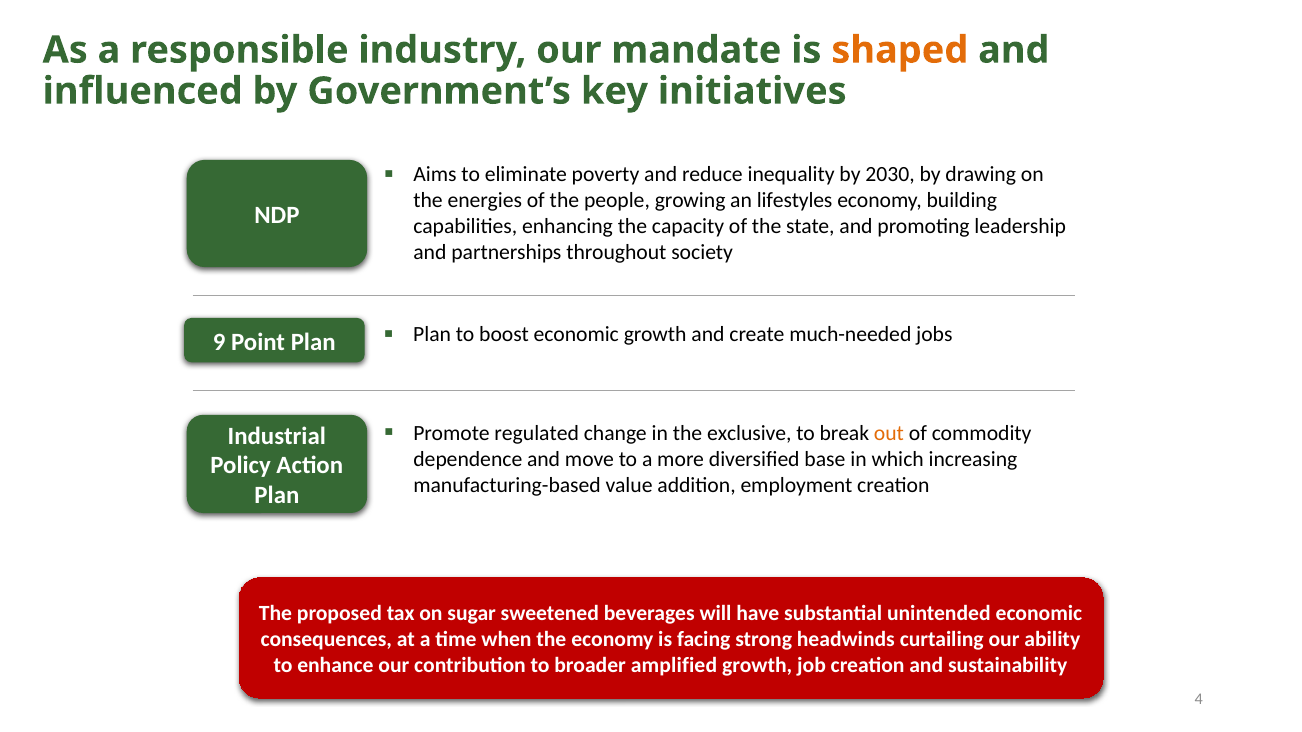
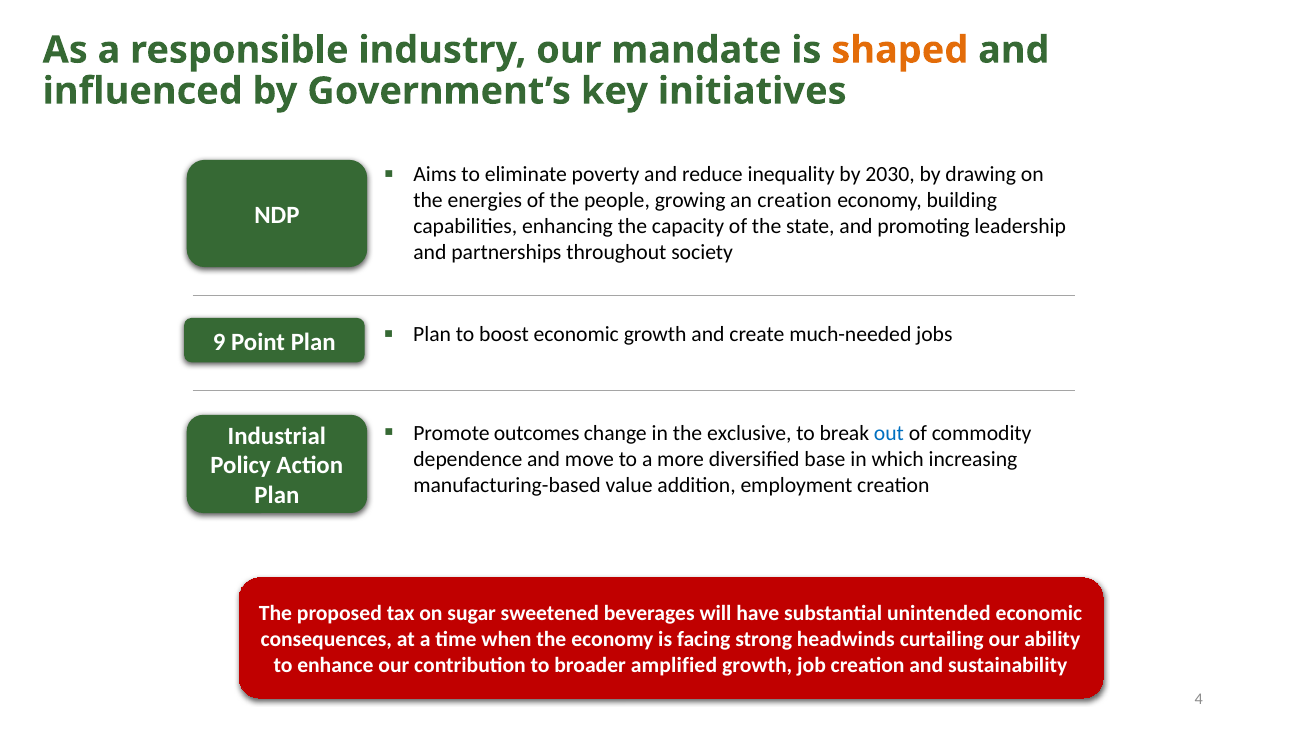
an lifestyles: lifestyles -> creation
regulated: regulated -> outcomes
out colour: orange -> blue
